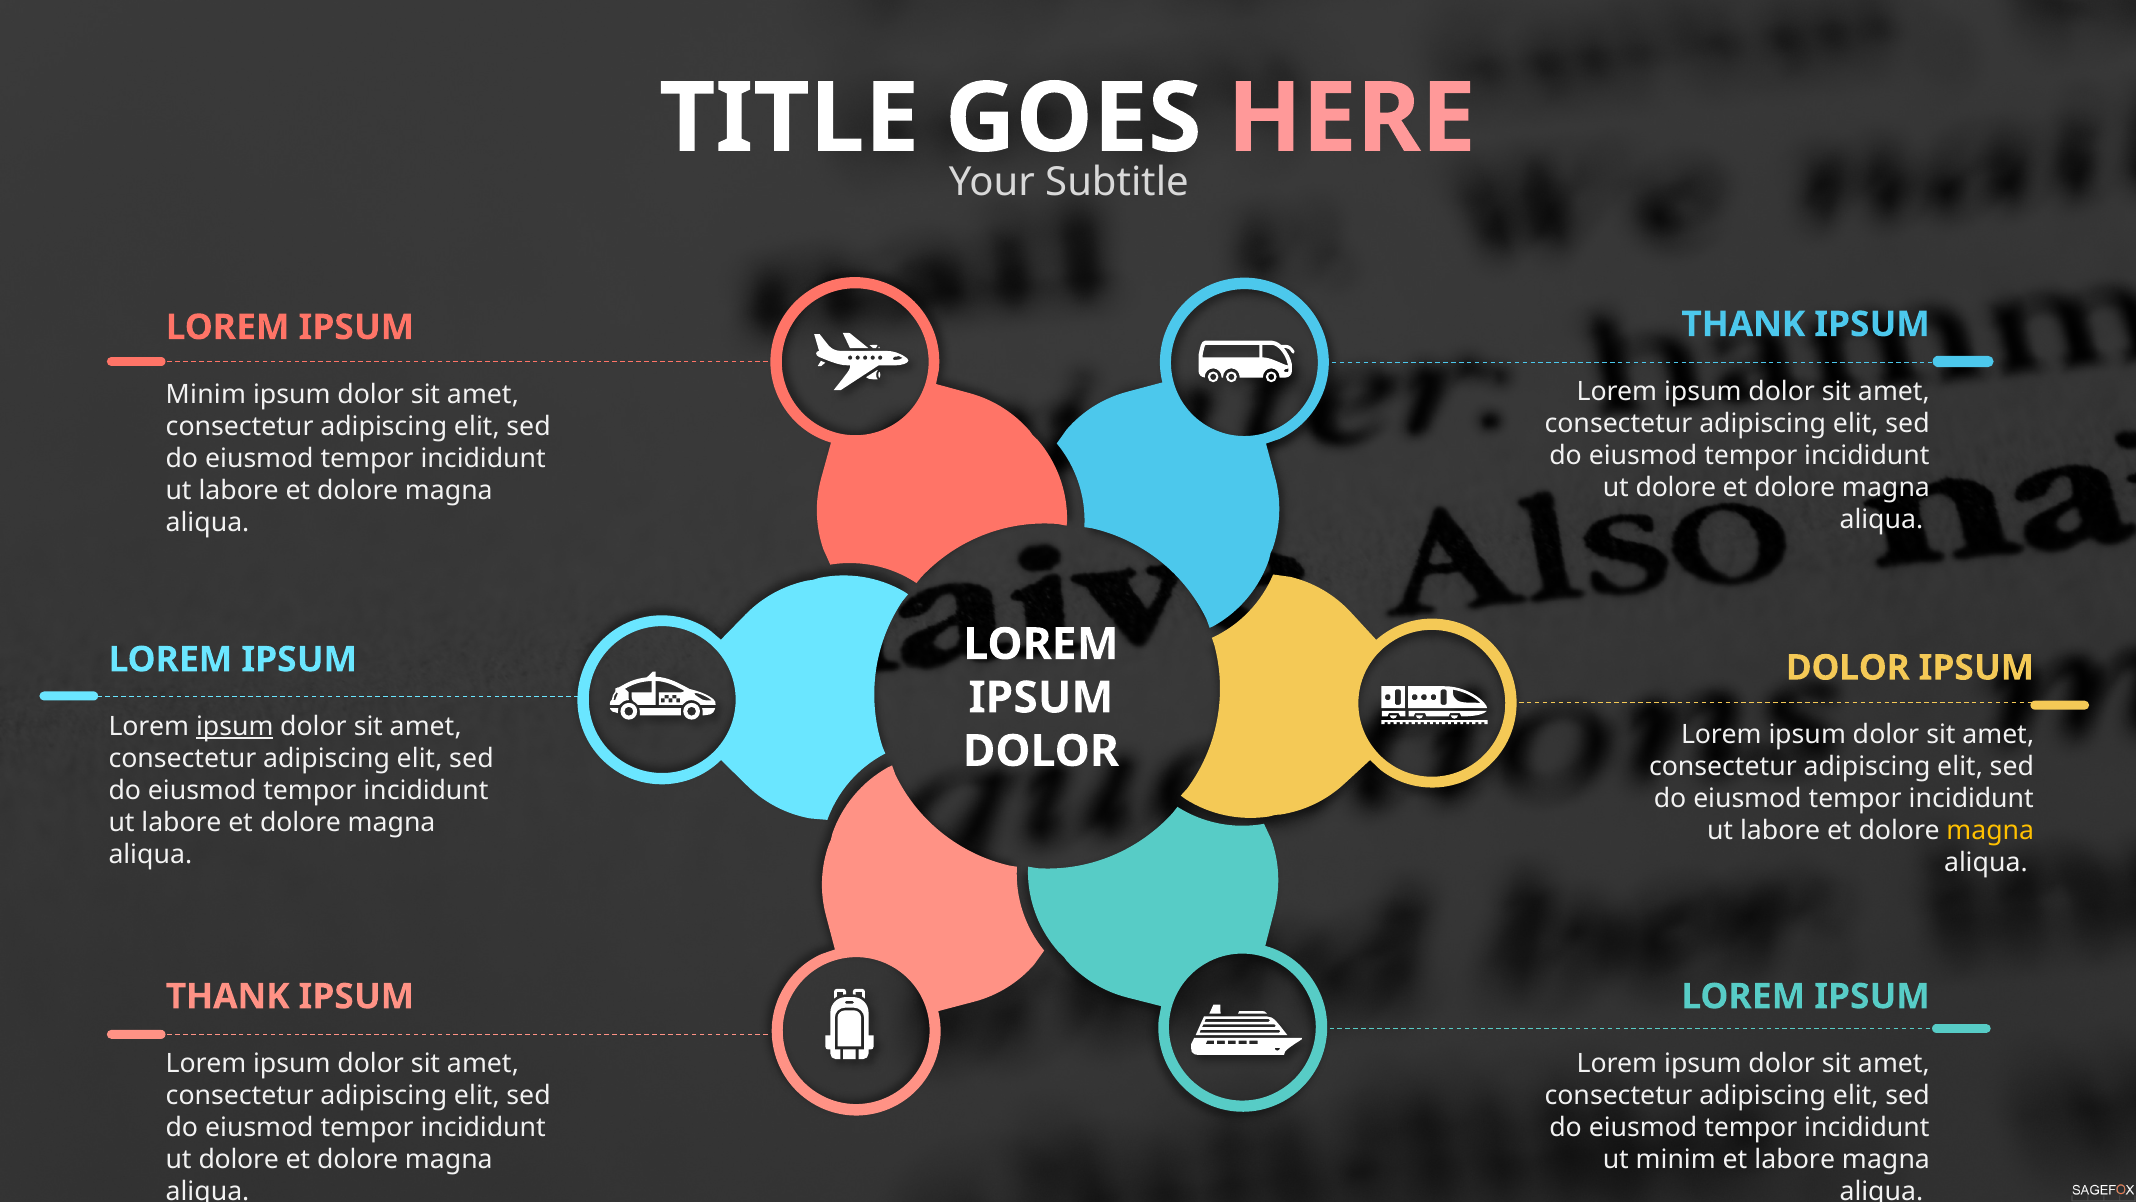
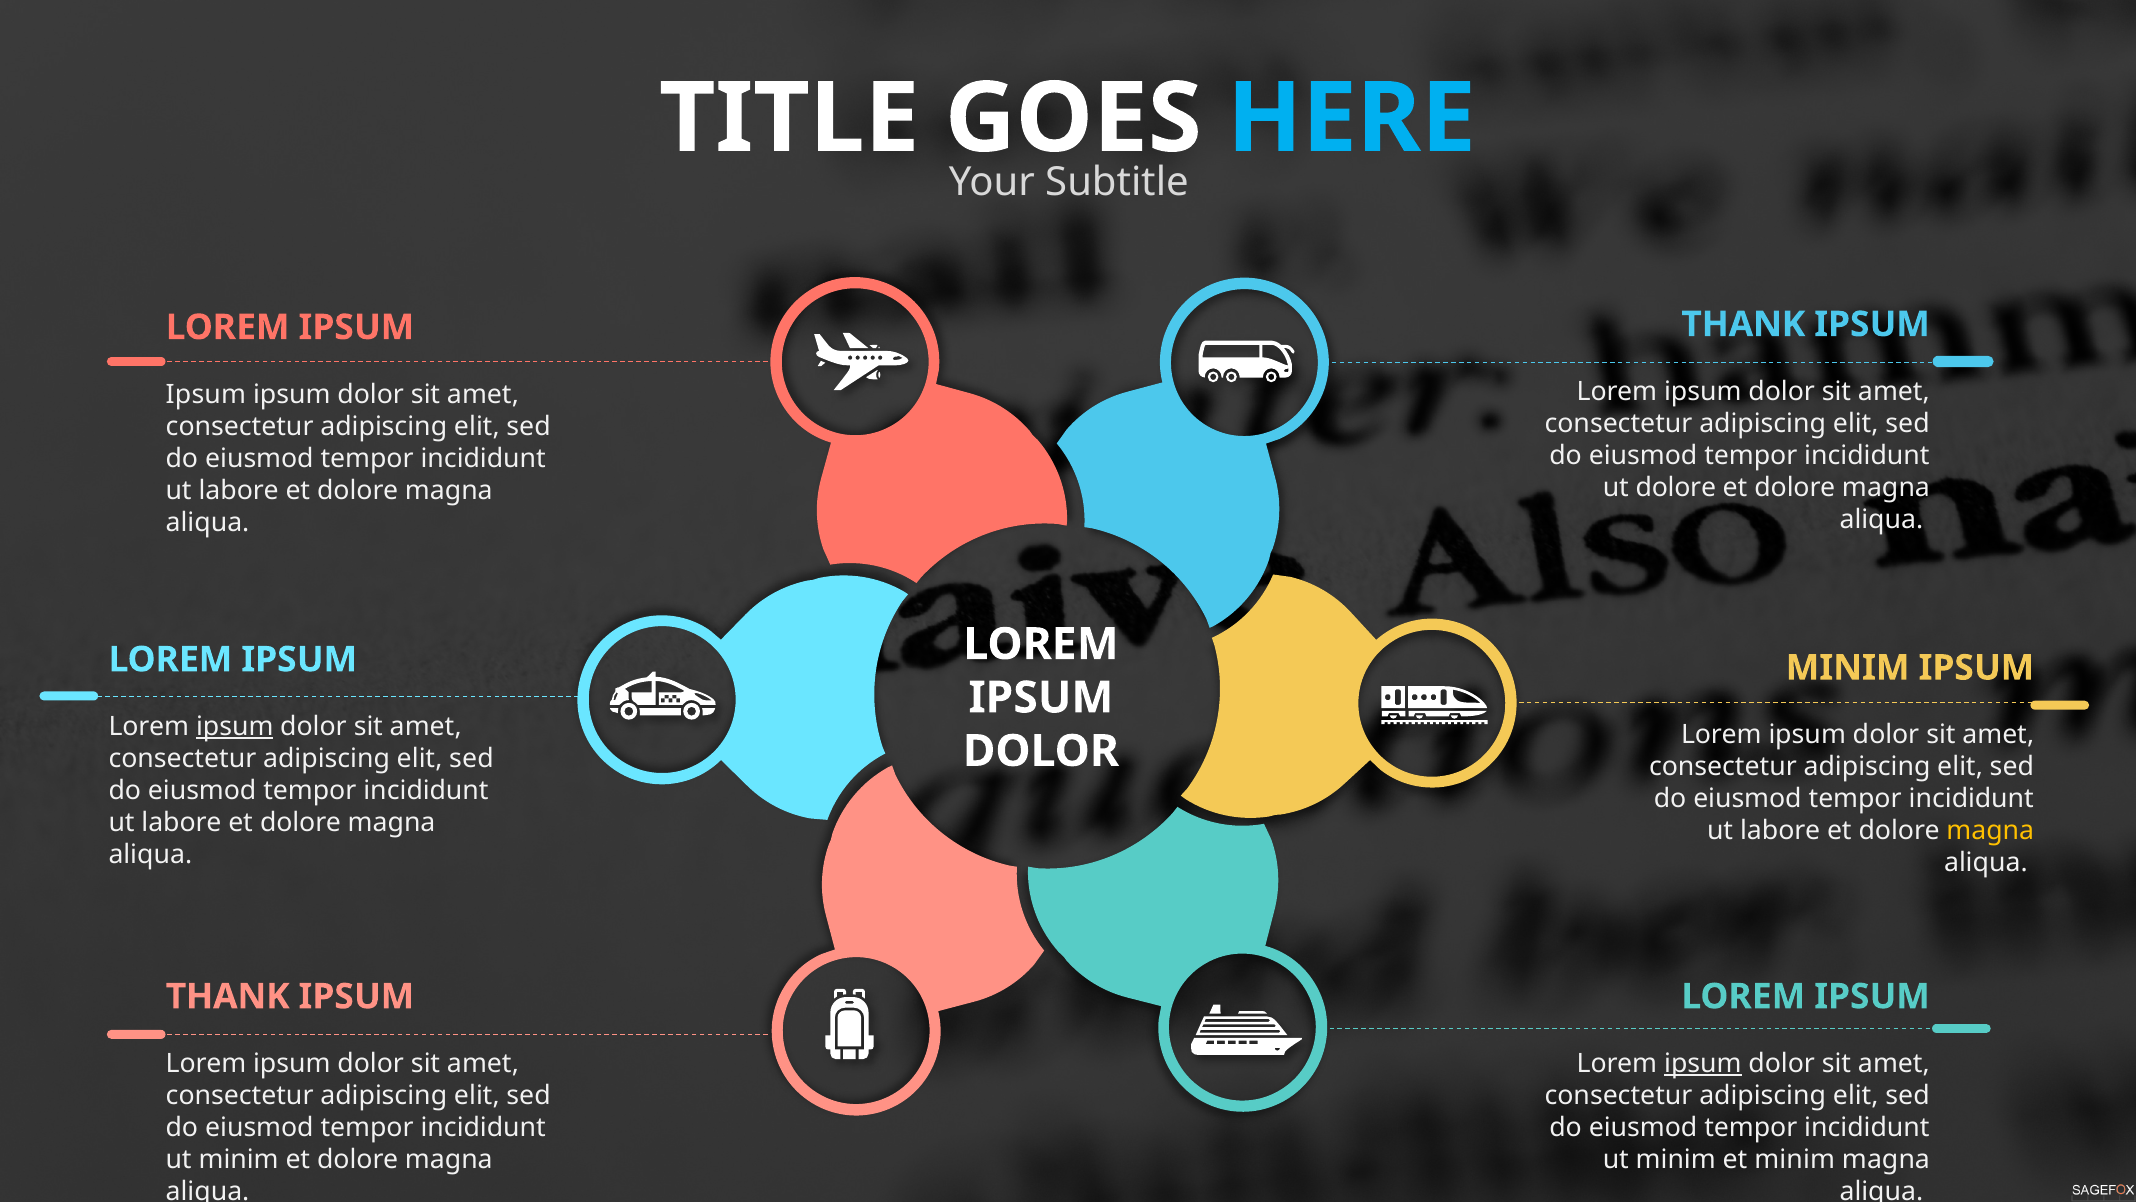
HERE colour: pink -> light blue
Minim at (206, 394): Minim -> Ipsum
DOLOR at (1848, 668): DOLOR -> MINIM
ipsum at (1703, 1063) underline: none -> present
dolore at (239, 1159): dolore -> minim
et labore: labore -> minim
